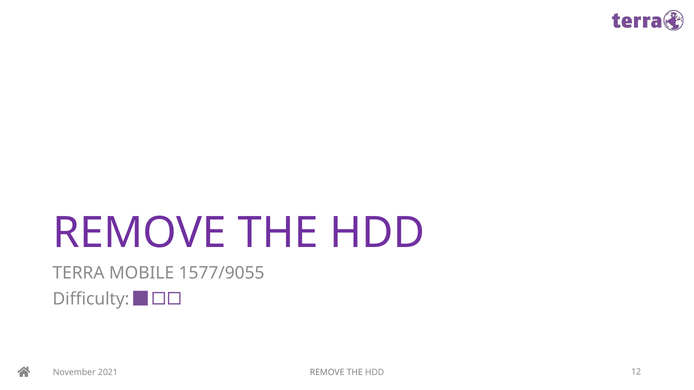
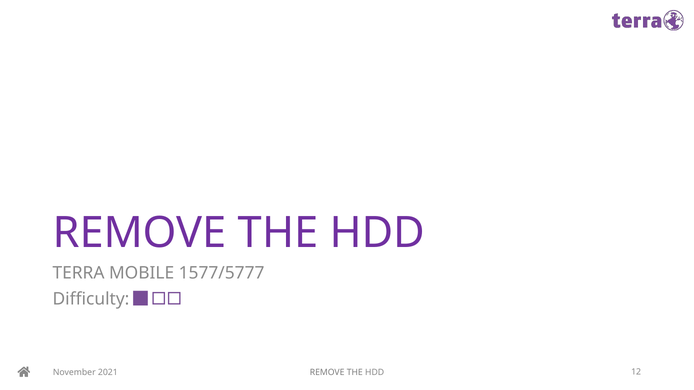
1577/9055: 1577/9055 -> 1577/5777
